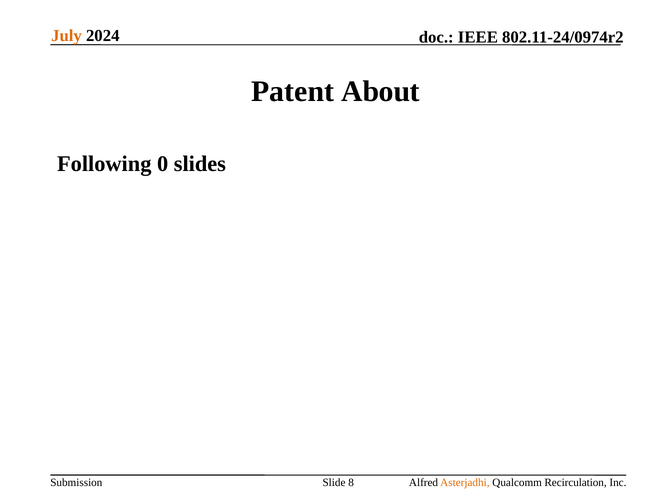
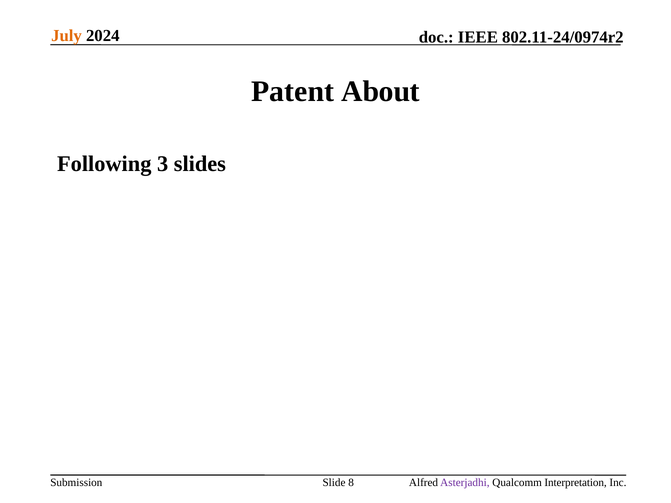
0: 0 -> 3
Asterjadhi colour: orange -> purple
Recirculation: Recirculation -> Interpretation
